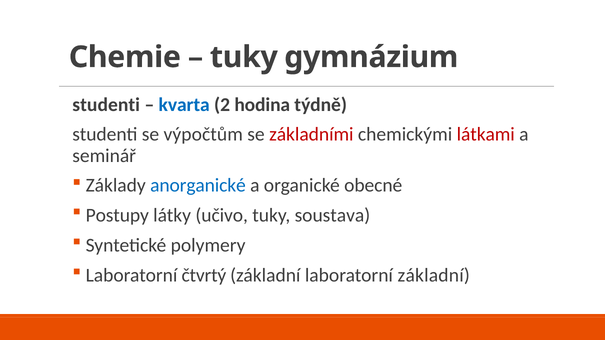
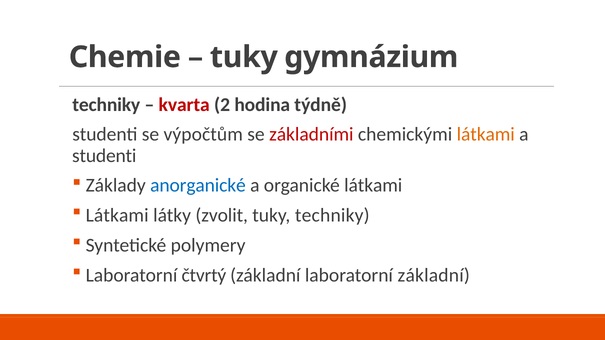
studenti at (106, 105): studenti -> techniky
kvarta colour: blue -> red
látkami at (486, 135) colour: red -> orange
seminář at (104, 156): seminář -> studenti
organické obecné: obecné -> látkami
Postupy at (117, 216): Postupy -> Látkami
učivo: učivo -> zvolit
tuky soustava: soustava -> techniky
